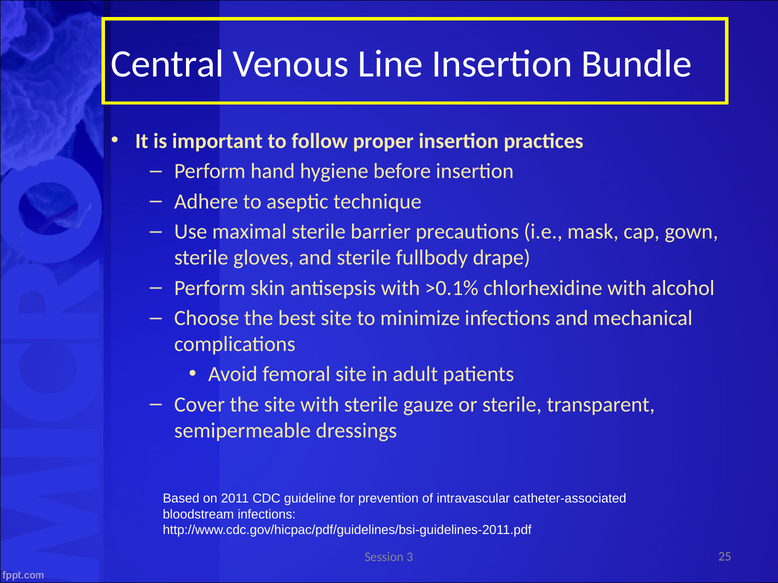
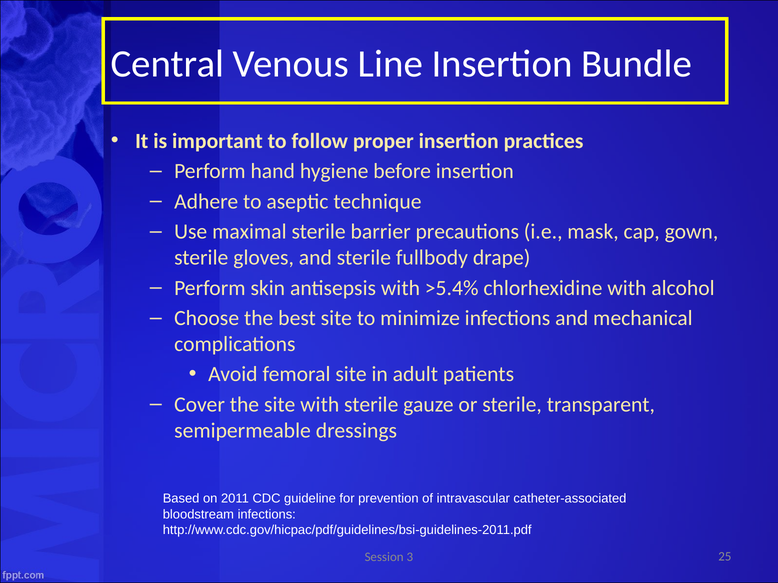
>0.1%: >0.1% -> >5.4%
